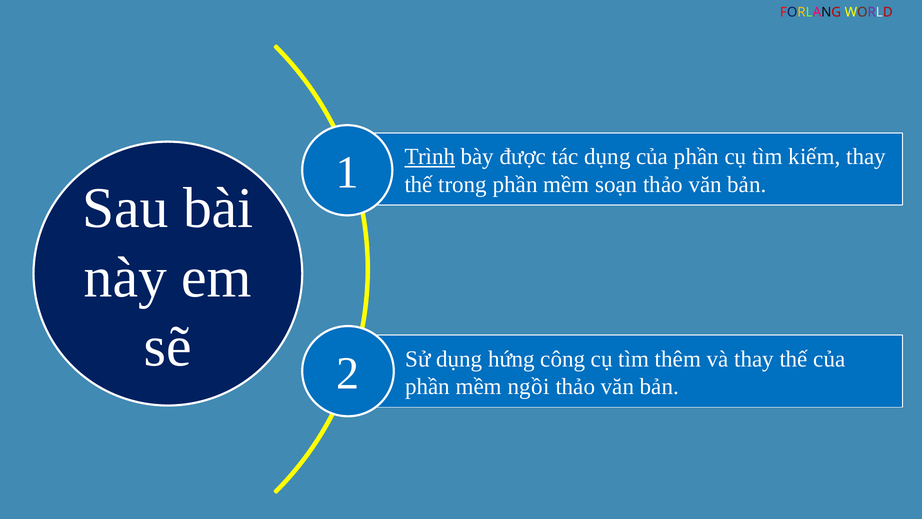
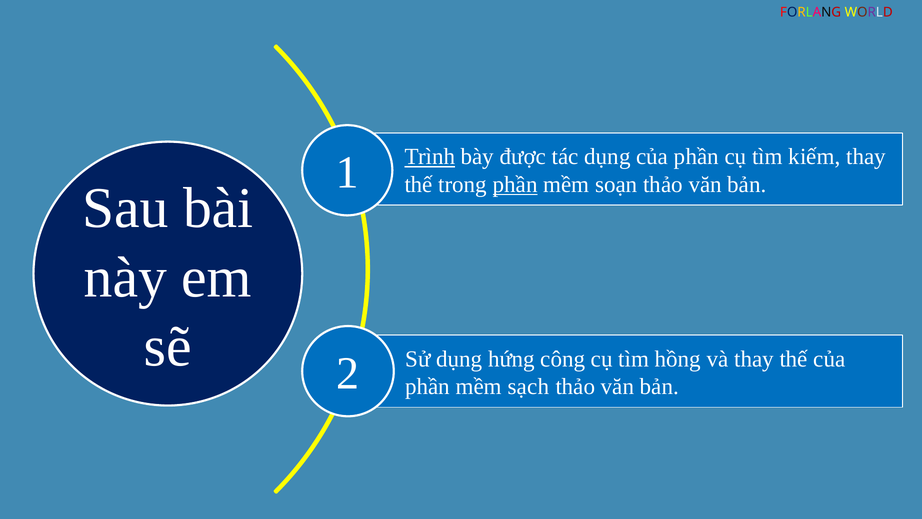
phần at (515, 184) underline: none -> present
thêm: thêm -> hồng
ngồi: ngồi -> sạch
